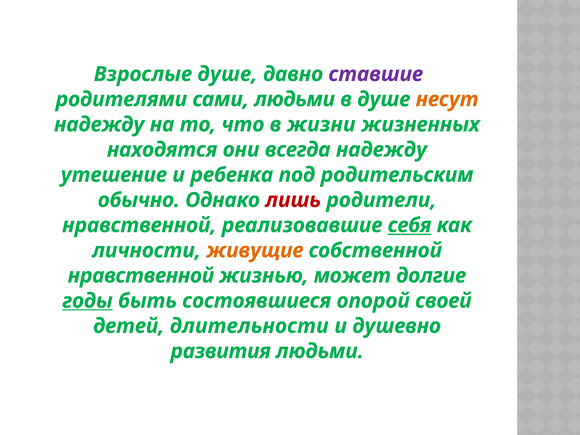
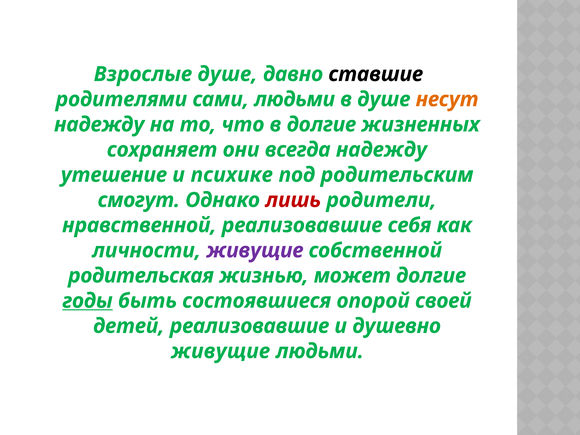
ставшие colour: purple -> black
в жизни: жизни -> долгие
находятся: находятся -> сохраняет
ребенка: ребенка -> психике
обычно: обычно -> смогут
себя underline: present -> none
живущие at (255, 250) colour: orange -> purple
нравственной at (141, 276): нравственной -> родительская
детей длительности: длительности -> реализовавшие
развития at (221, 351): развития -> живущие
